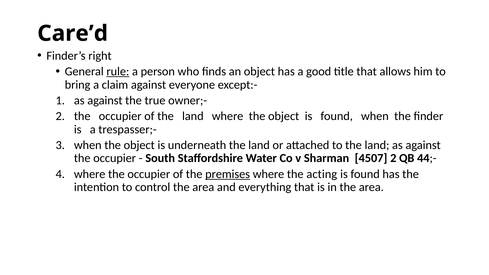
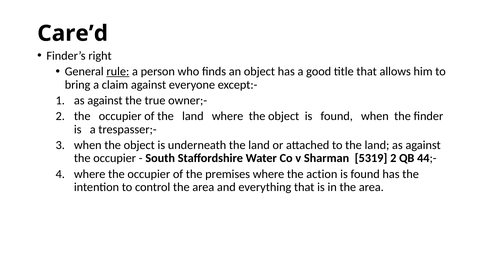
4507: 4507 -> 5319
premises underline: present -> none
acting: acting -> action
